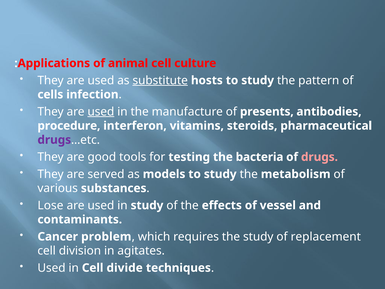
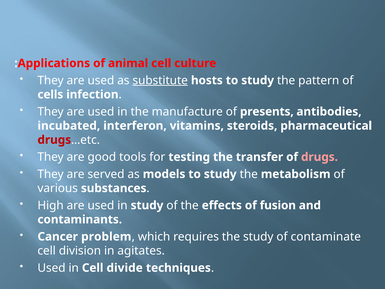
used at (101, 112) underline: present -> none
procedure: procedure -> incubated
drugs at (54, 140) colour: purple -> red
bacteria: bacteria -> transfer
Lose: Lose -> High
vessel: vessel -> fusion
replacement: replacement -> contaminate
